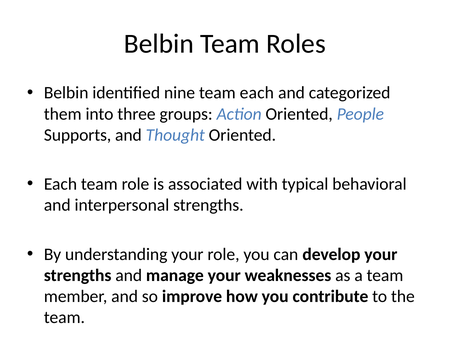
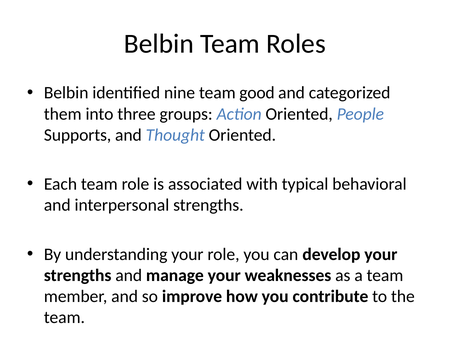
team each: each -> good
